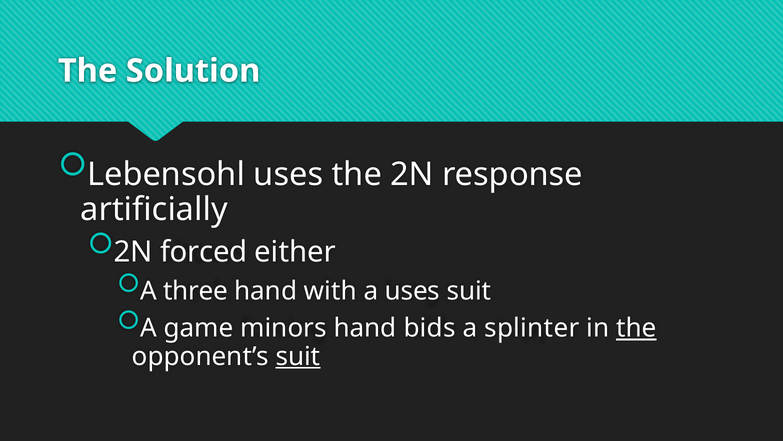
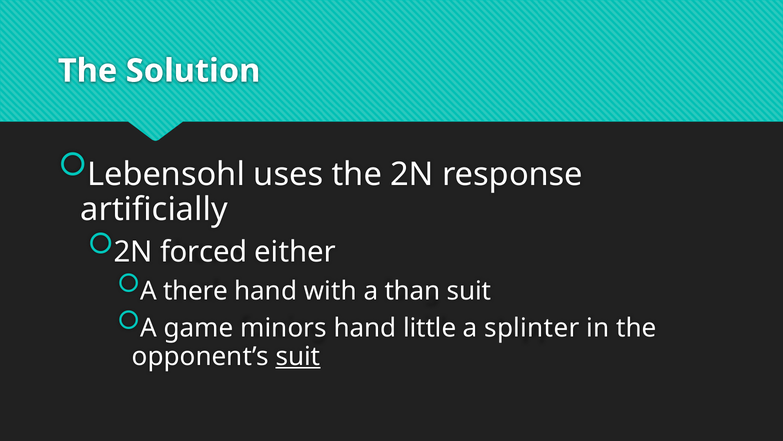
three: three -> there
a uses: uses -> than
bids: bids -> little
the at (636, 328) underline: present -> none
